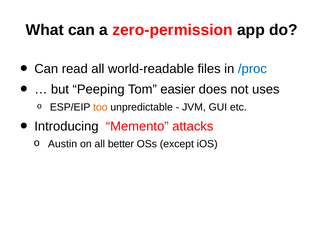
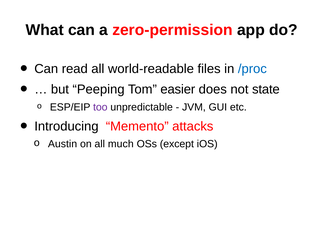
uses: uses -> state
too colour: orange -> purple
better: better -> much
